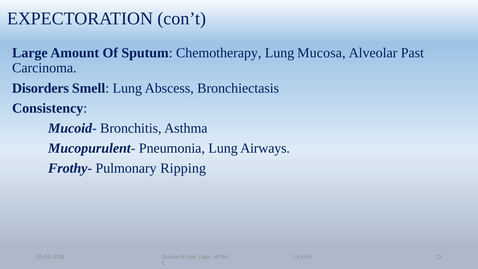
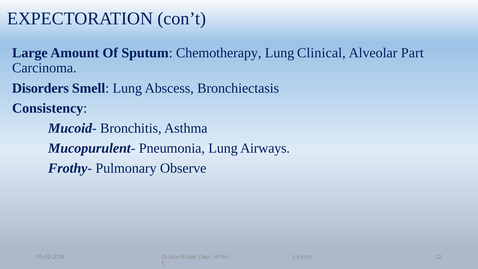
Mucosa: Mucosa -> Clinical
Past: Past -> Part
Ripping: Ripping -> Observe
